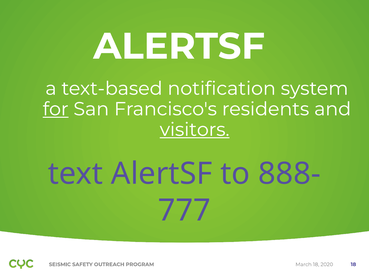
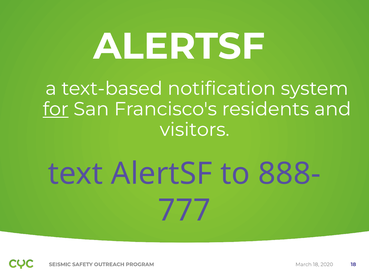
visitors underline: present -> none
